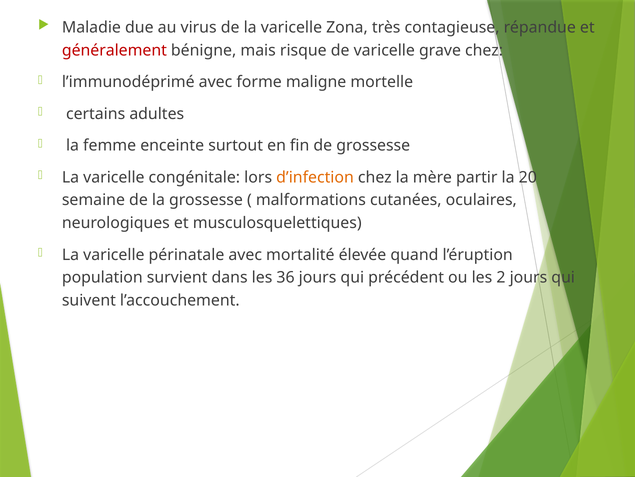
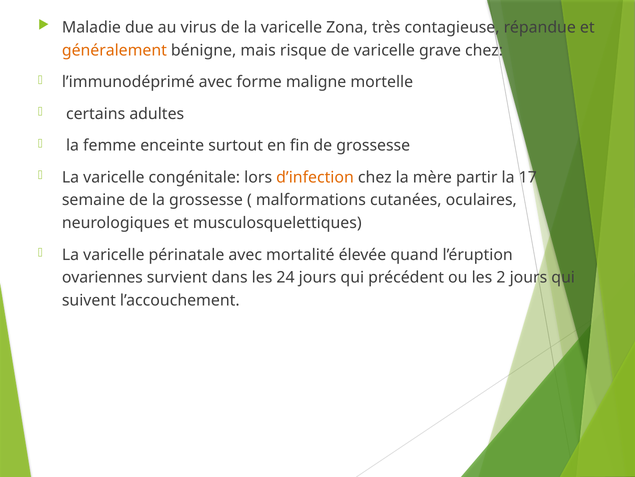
généralement colour: red -> orange
20: 20 -> 17
population: population -> ovariennes
36: 36 -> 24
